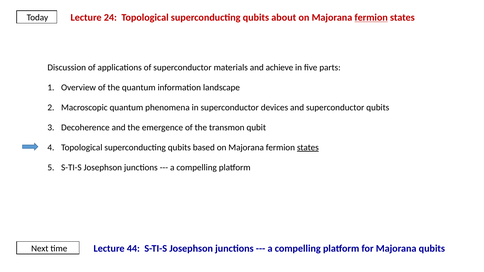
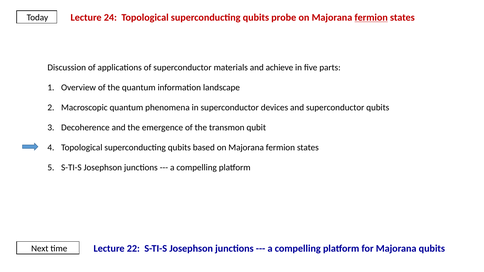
about: about -> probe
states at (308, 148) underline: present -> none
44: 44 -> 22
